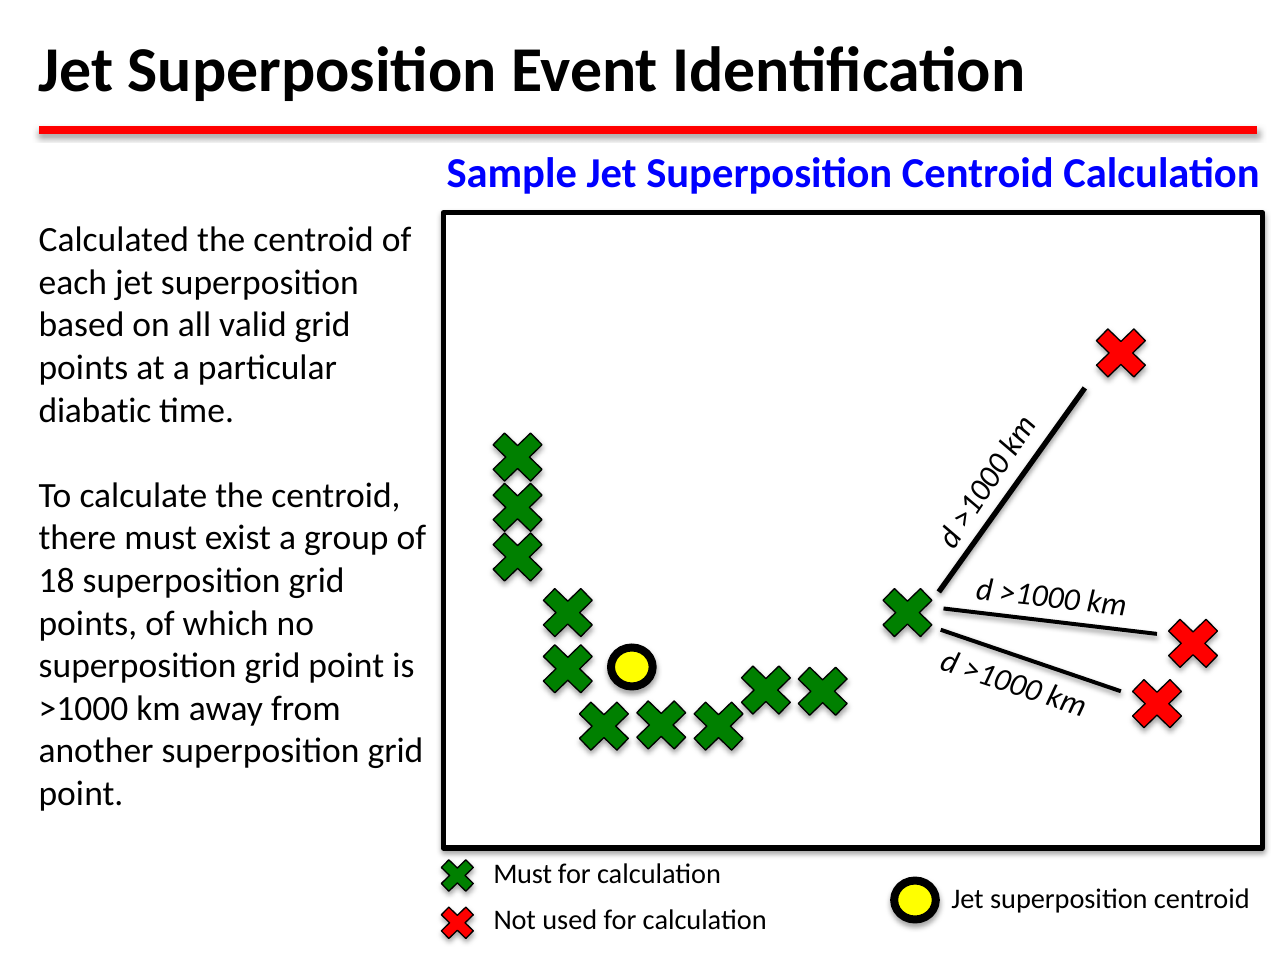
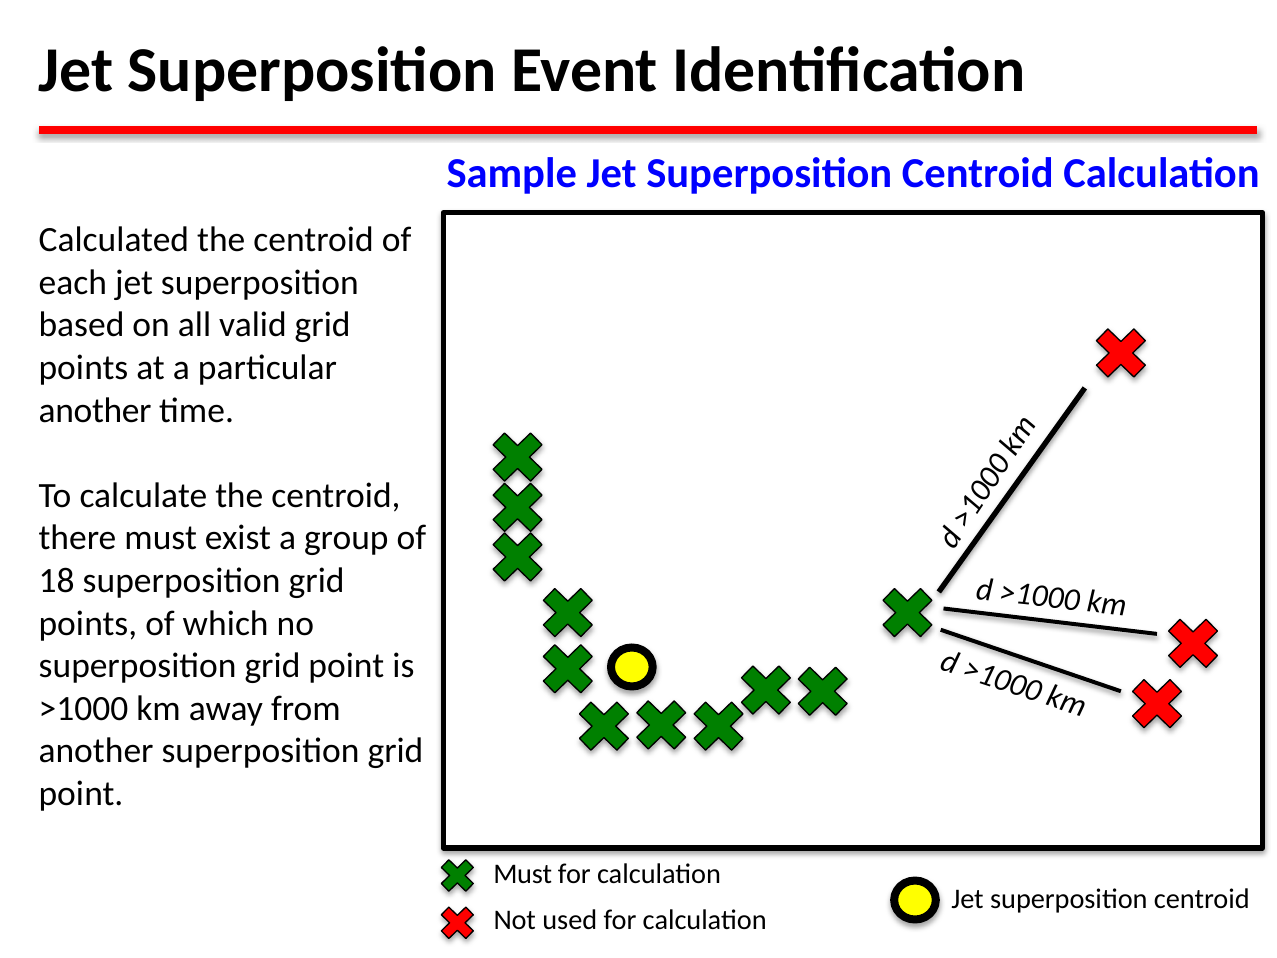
diabatic at (95, 410): diabatic -> another
